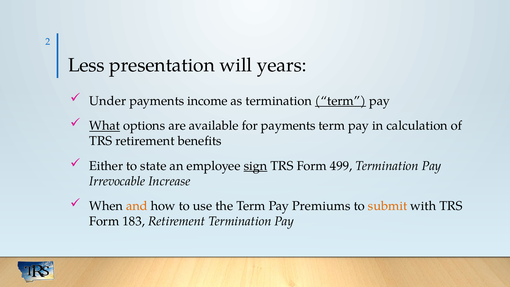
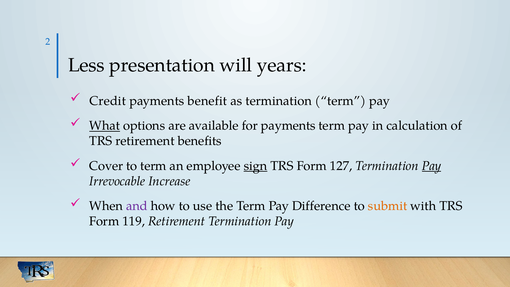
Under: Under -> Credit
income: income -> benefit
term at (341, 101) underline: present -> none
Either: Either -> Cover
to state: state -> term
499: 499 -> 127
Pay at (432, 166) underline: none -> present
and colour: orange -> purple
Premiums: Premiums -> Difference
183: 183 -> 119
